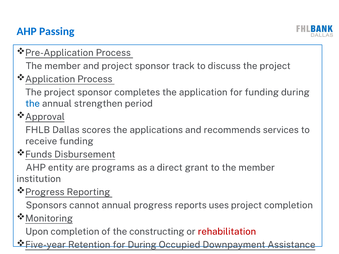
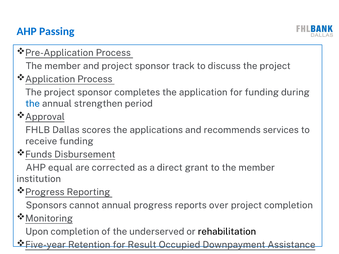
entity: entity -> equal
programs: programs -> corrected
uses: uses -> over
constructing: constructing -> underserved
rehabilitation colour: red -> black
for During: During -> Result
